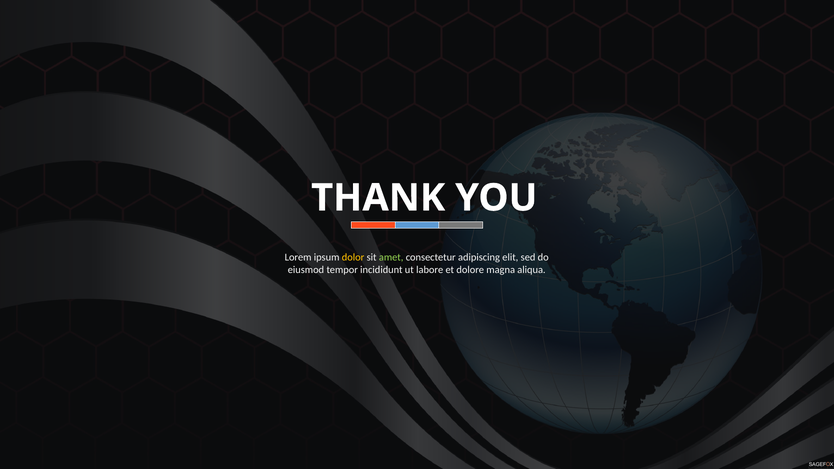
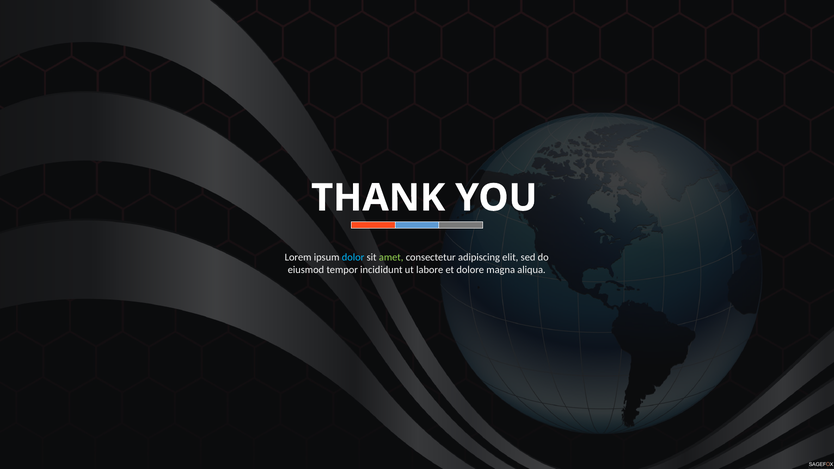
dolor colour: yellow -> light blue
